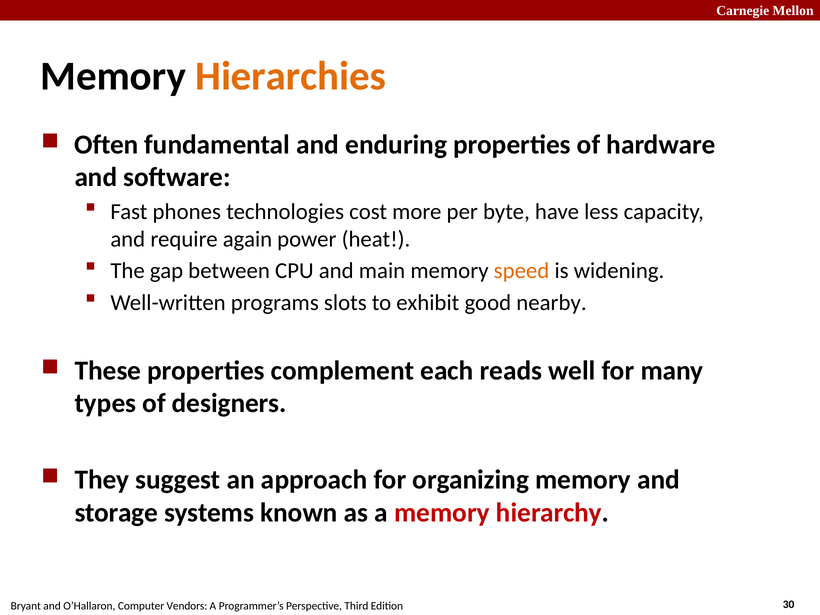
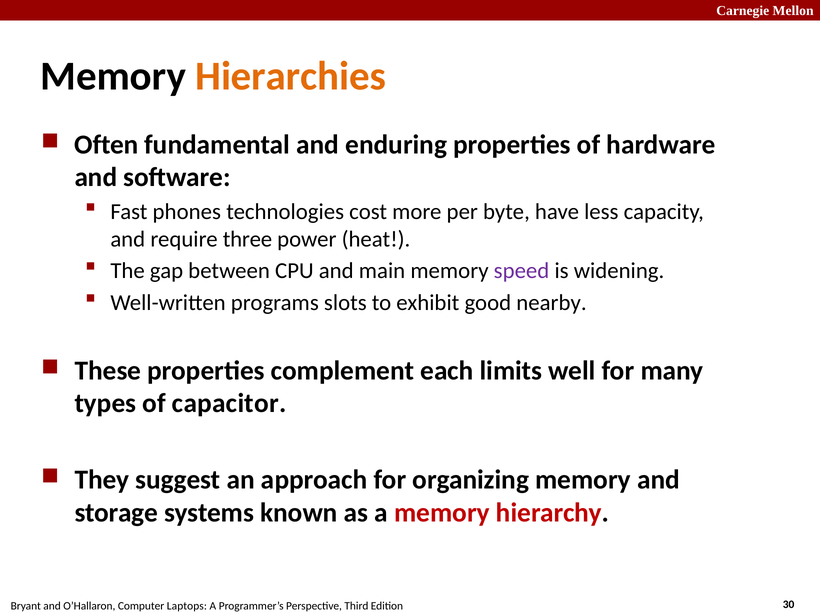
again: again -> three
speed colour: orange -> purple
reads: reads -> limits
designers: designers -> capacitor
Vendors: Vendors -> Laptops
